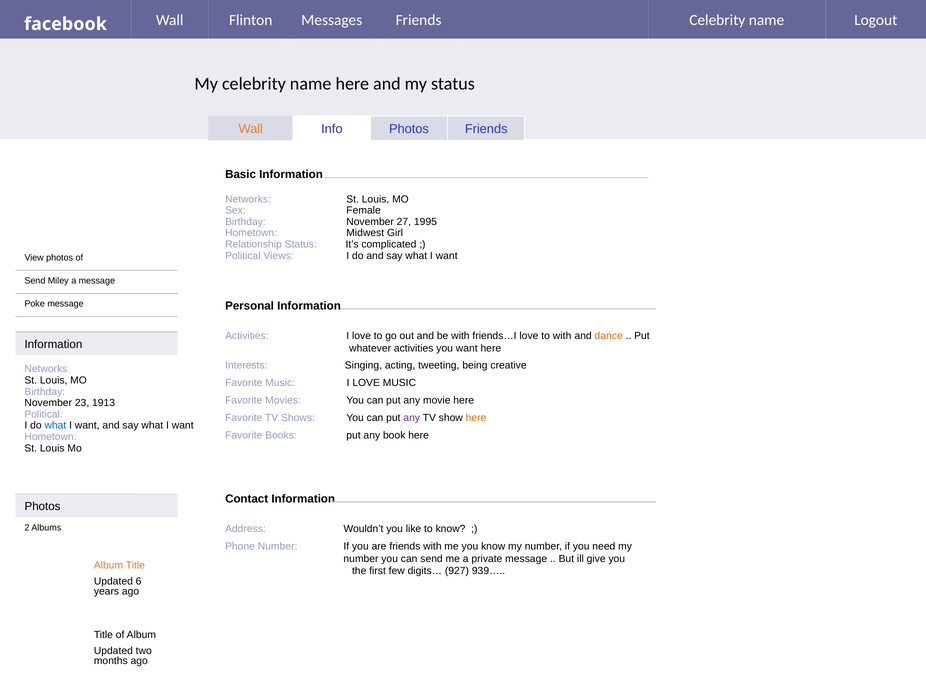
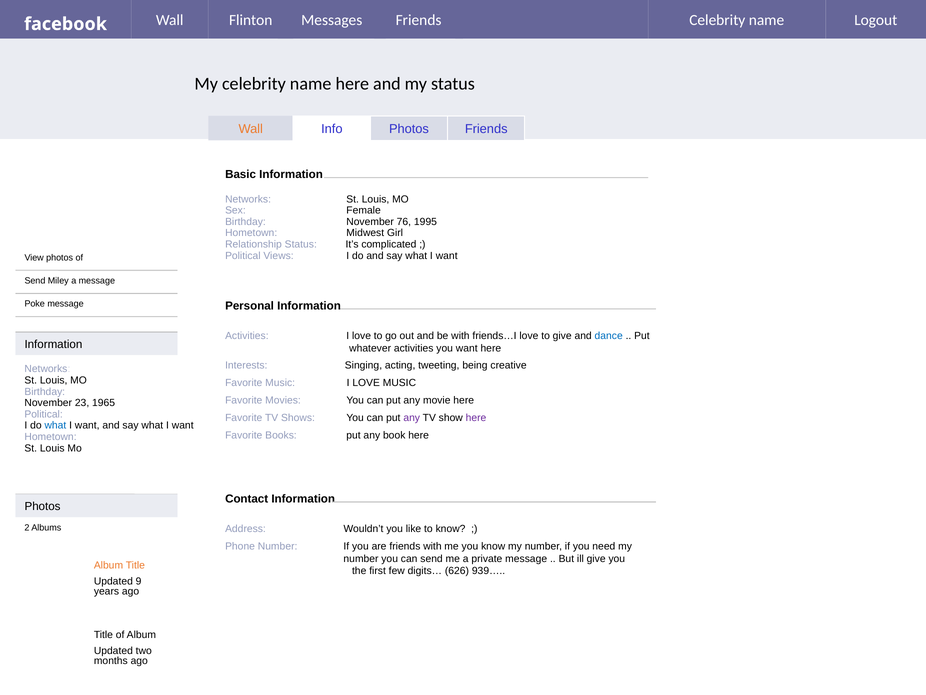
27: 27 -> 76
to with: with -> give
dance colour: orange -> blue
1913: 1913 -> 1965
here at (476, 418) colour: orange -> purple
927: 927 -> 626
6: 6 -> 9
